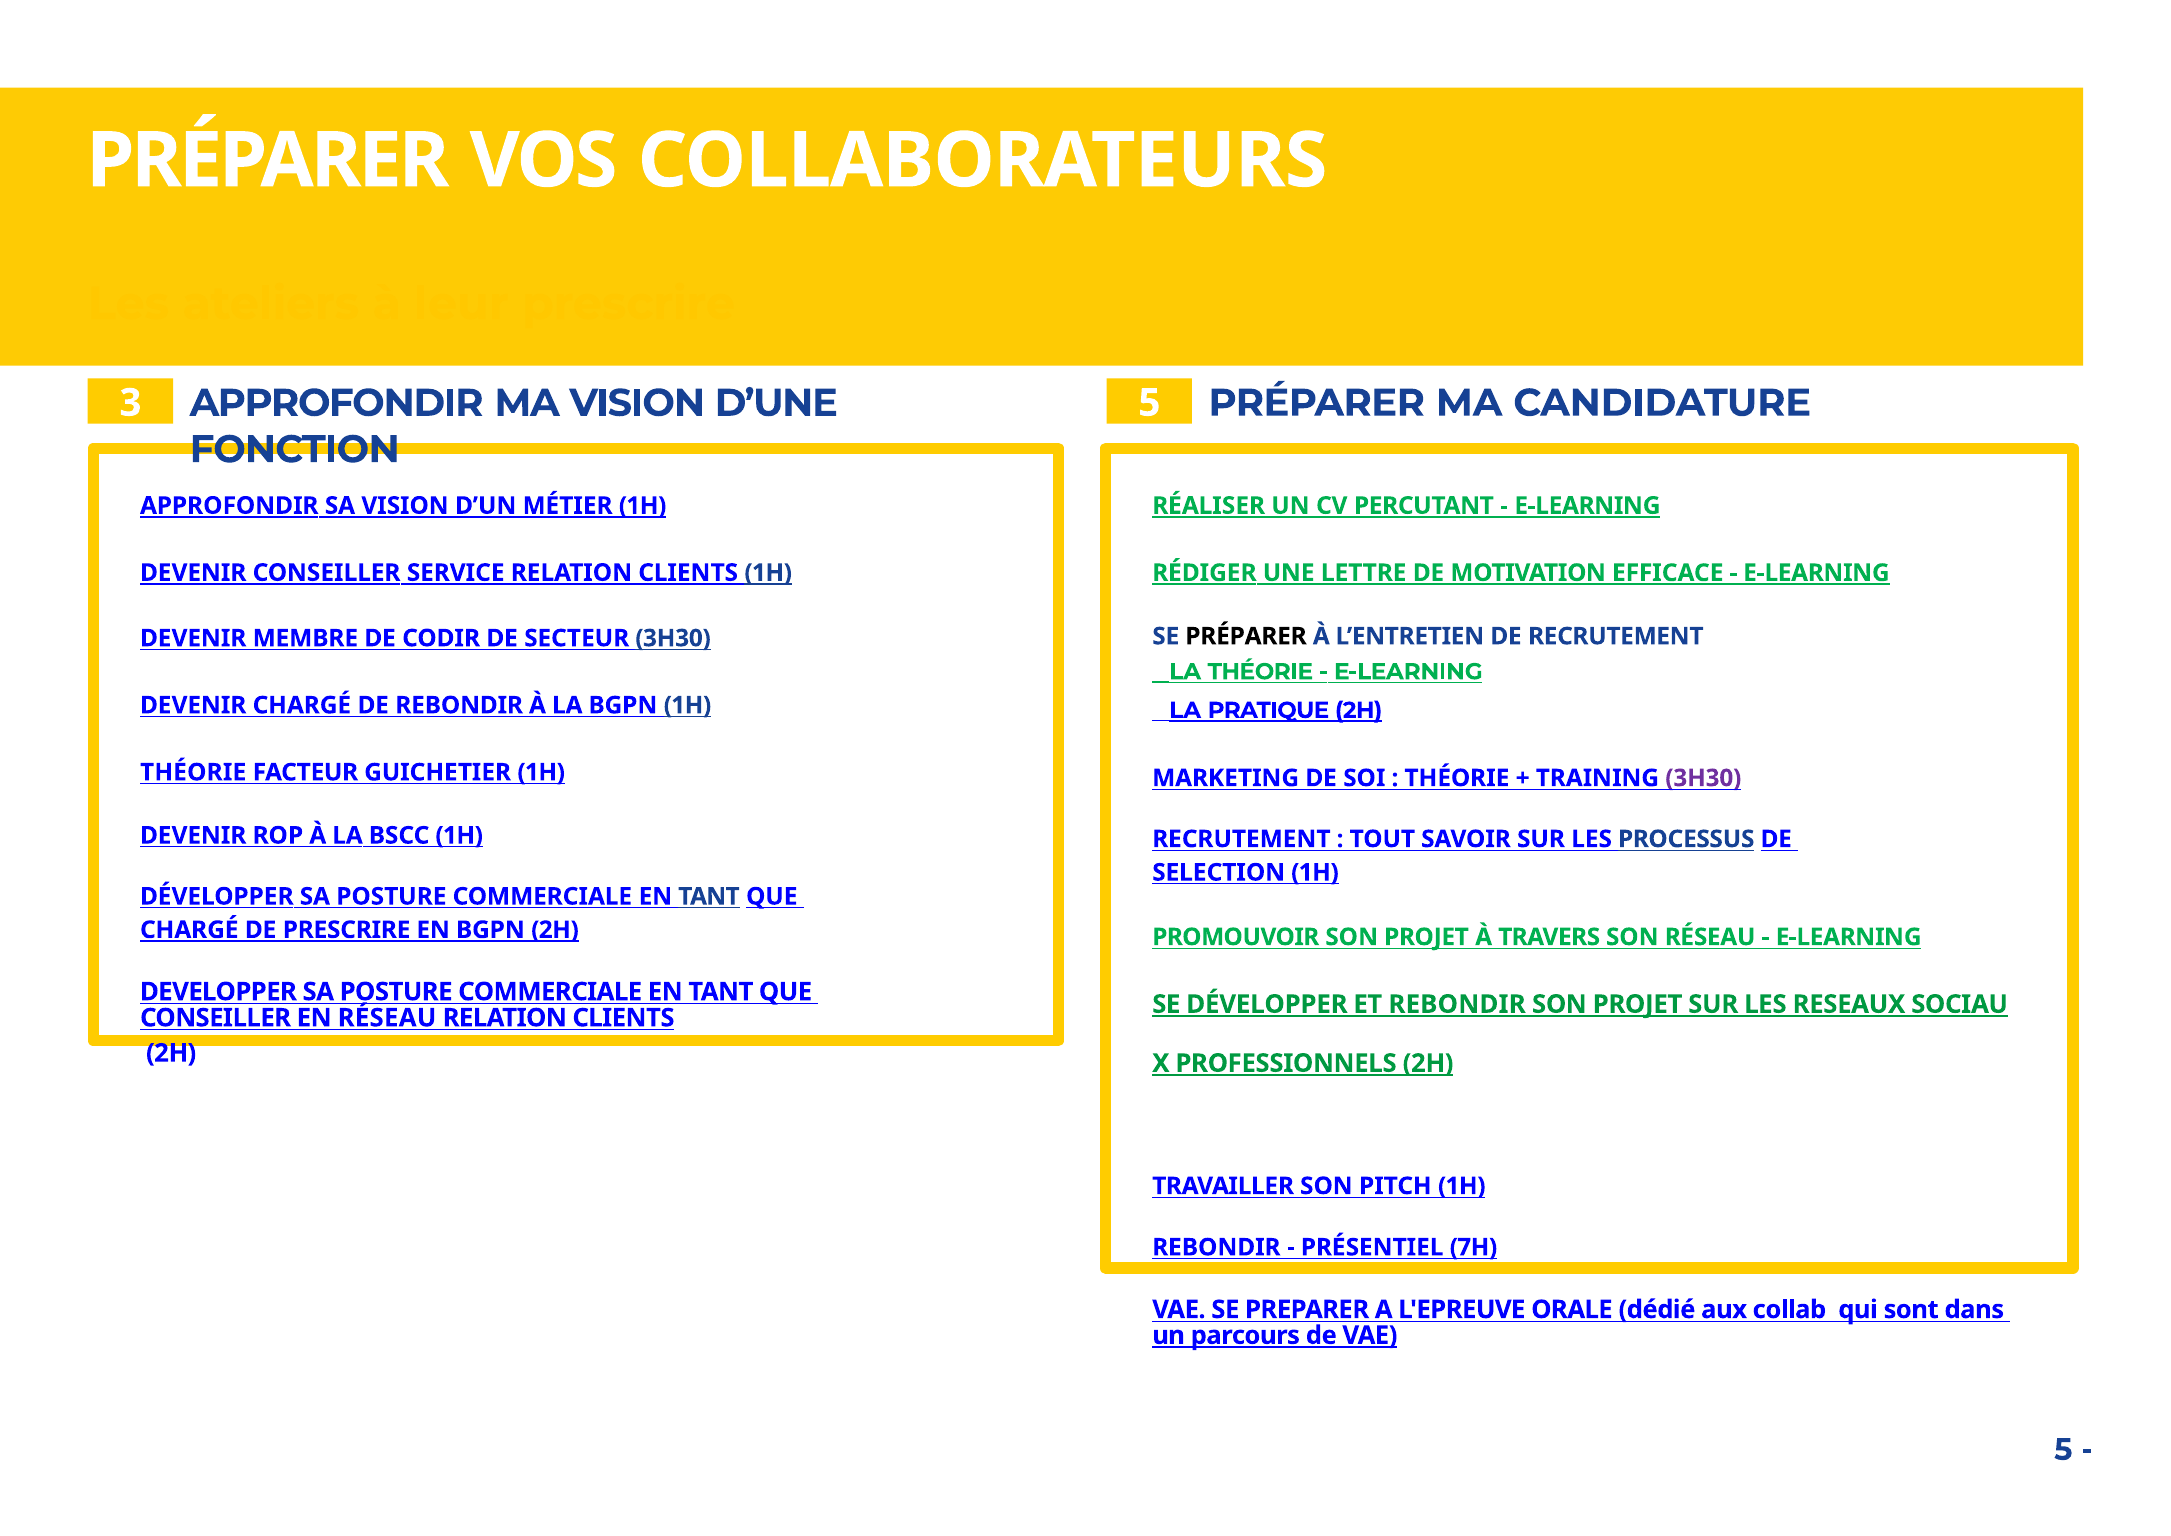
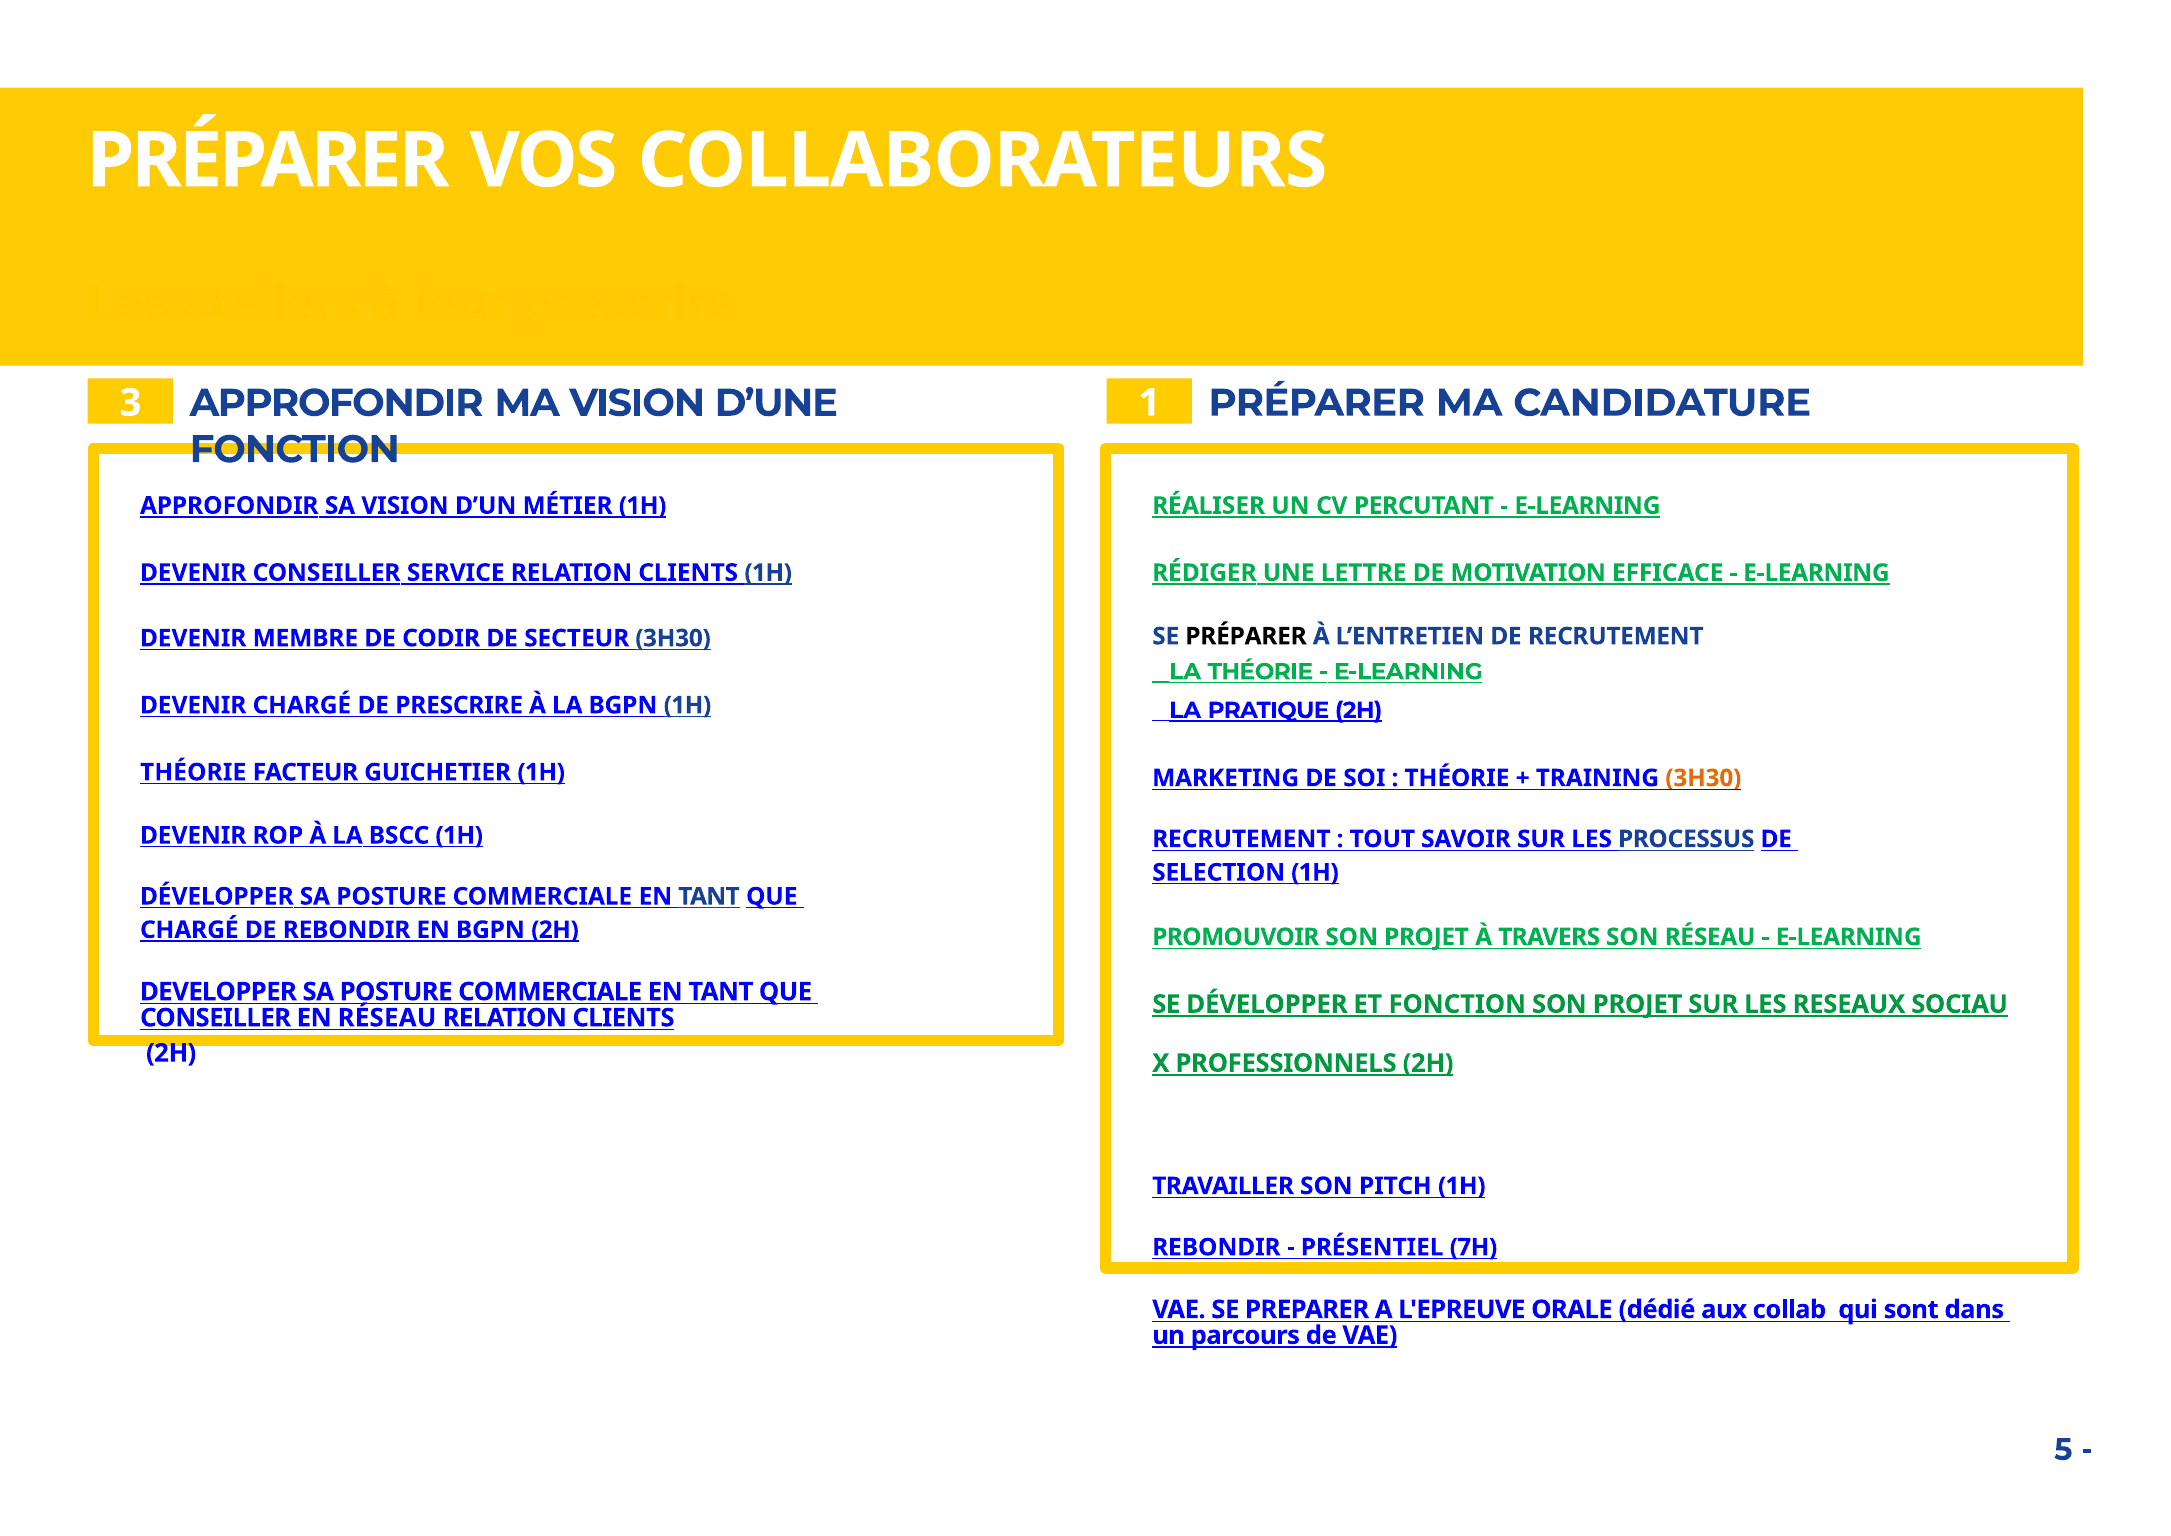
3 5: 5 -> 1
DE REBONDIR: REBONDIR -> PRESCRIRE
3H30 at (1703, 778) colour: purple -> orange
DE PRESCRIRE: PRESCRIRE -> REBONDIR
ET REBONDIR: REBONDIR -> FONCTION
